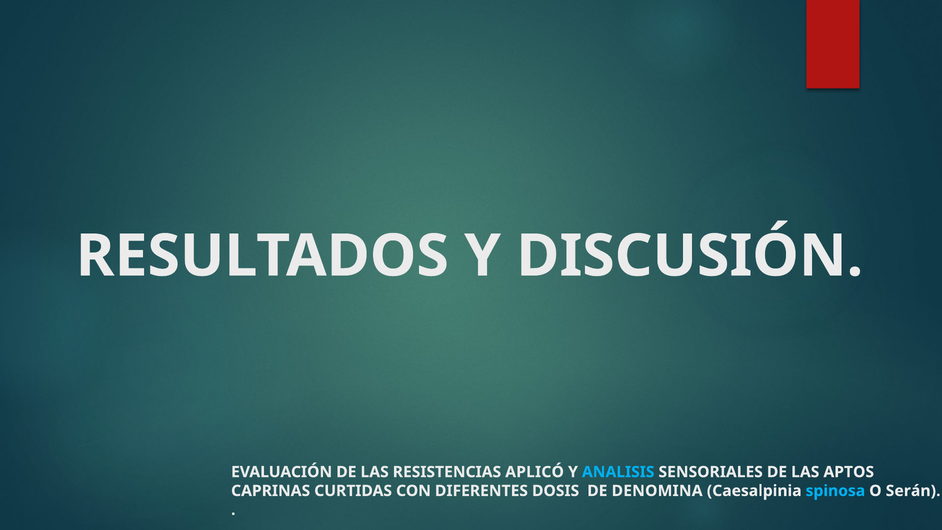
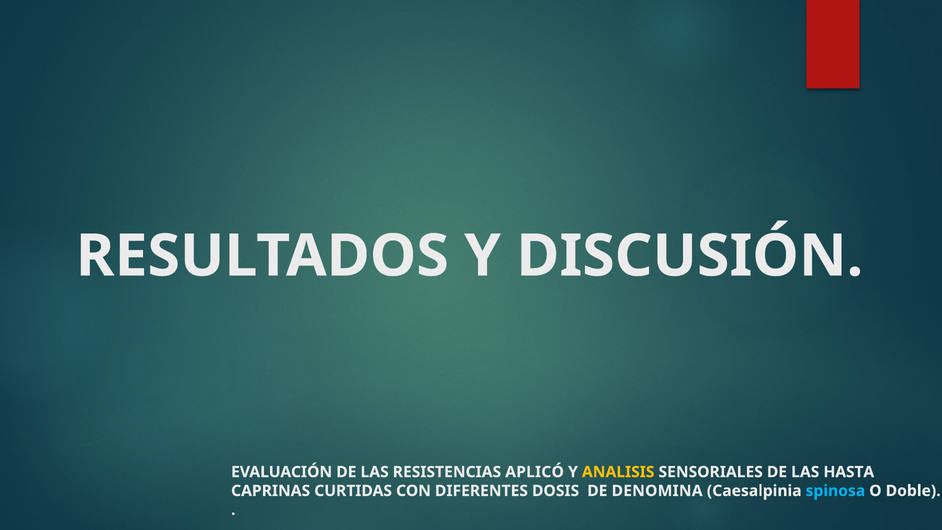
ANALISIS colour: light blue -> yellow
APTOS: APTOS -> HASTA
Serán: Serán -> Doble
